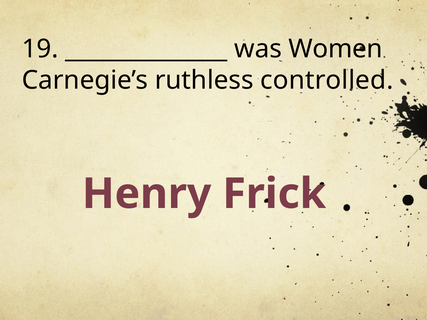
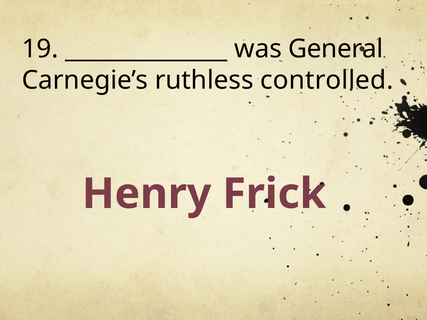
Women: Women -> General
